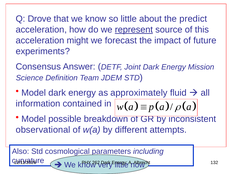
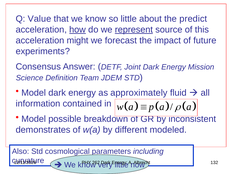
Drove: Drove -> Value
how underline: none -> present
observational: observational -> demonstrates
attempts: attempts -> modeled
